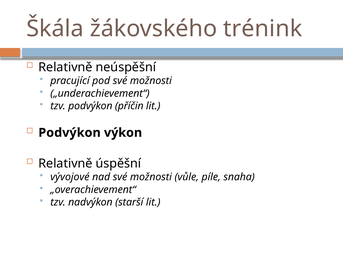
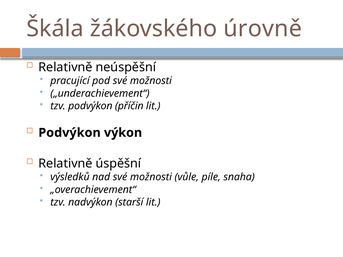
trénink: trénink -> úrovně
vývojové: vývojové -> výsledků
